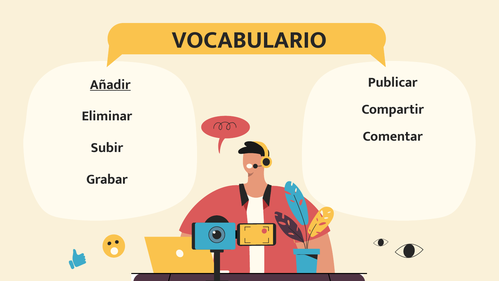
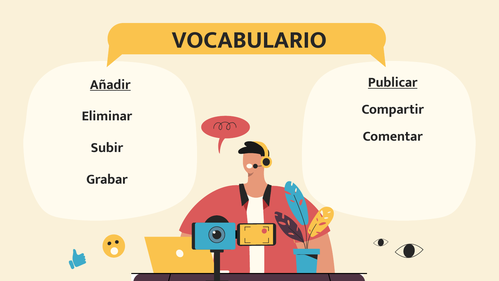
Publicar underline: none -> present
